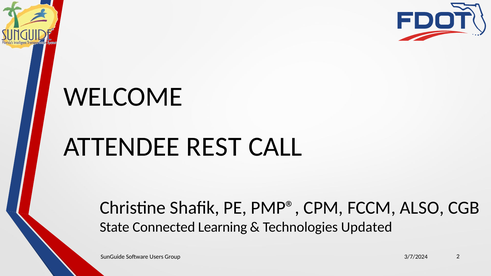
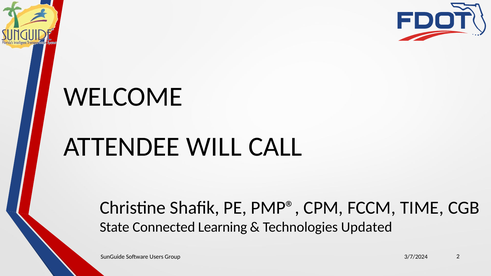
REST: REST -> WILL
ALSO: ALSO -> TIME
